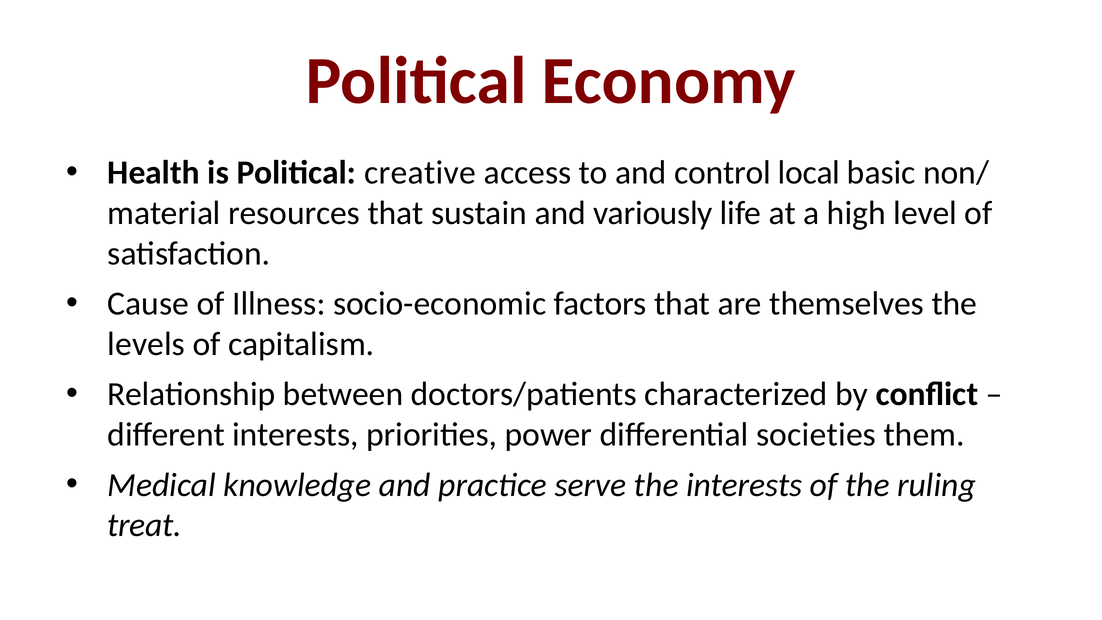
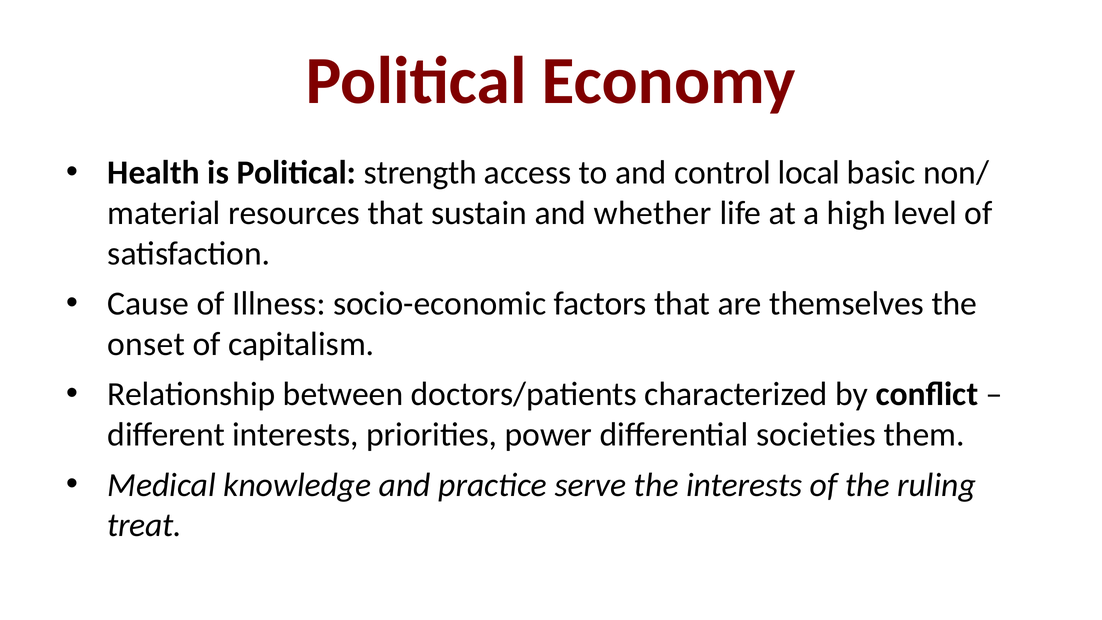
creative: creative -> strength
variously: variously -> whether
levels: levels -> onset
